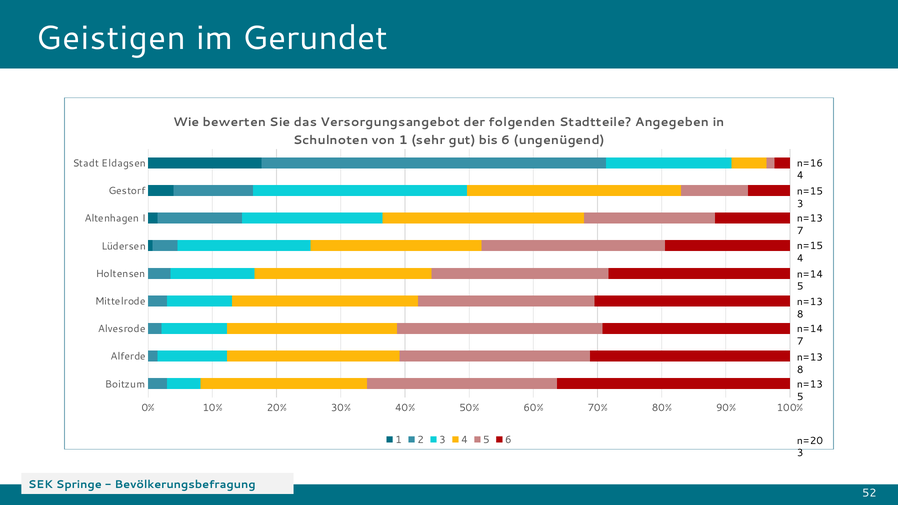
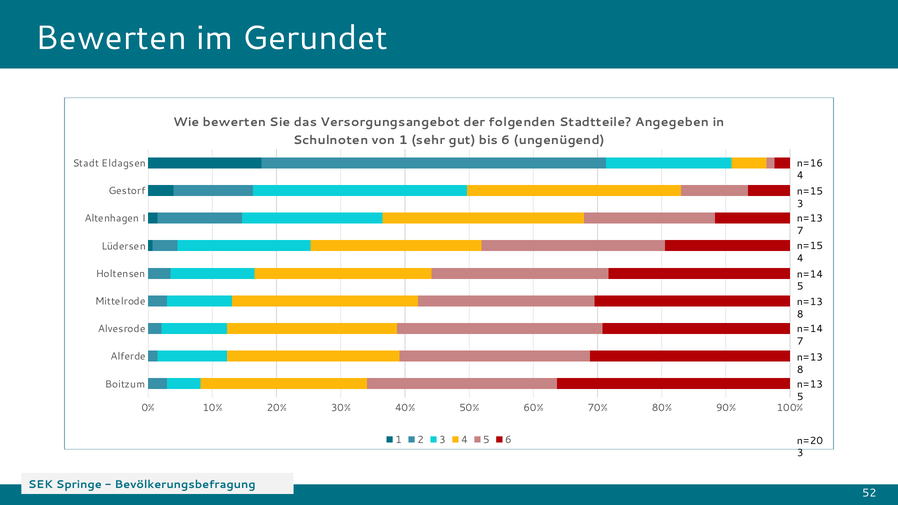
Geistigen at (111, 38): Geistigen -> Bewerten
